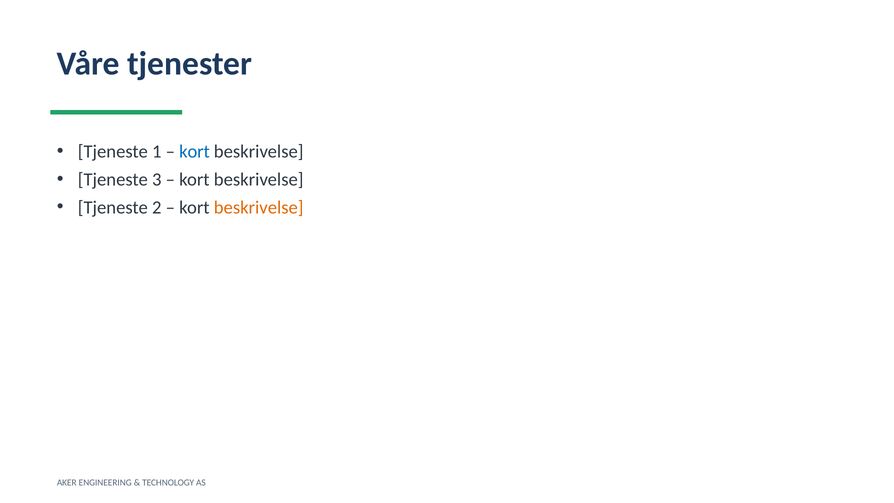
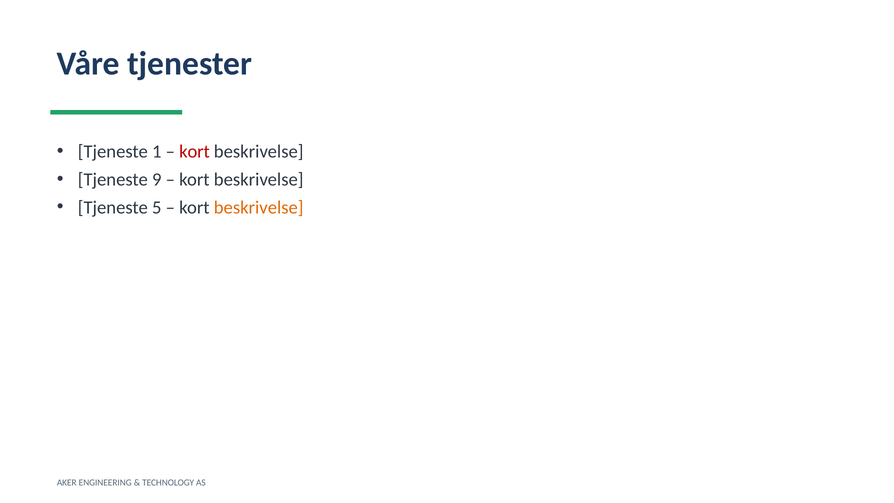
kort at (194, 151) colour: blue -> red
3: 3 -> 9
2: 2 -> 5
